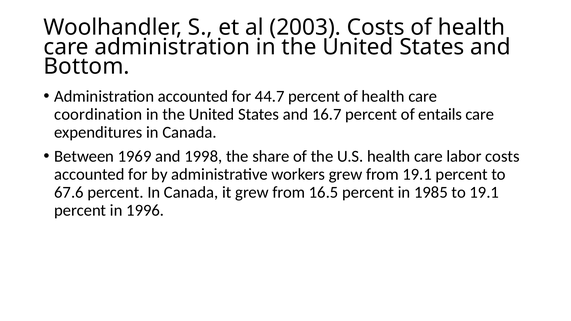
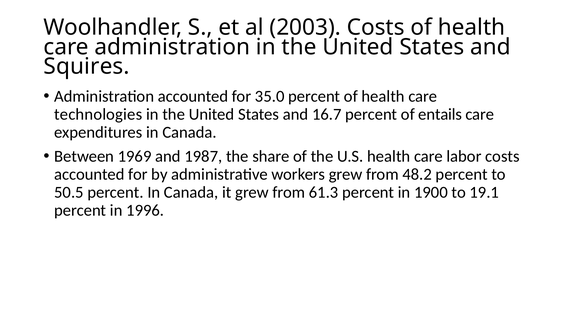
Bottom: Bottom -> Squires
44.7: 44.7 -> 35.0
coordination: coordination -> technologies
1998: 1998 -> 1987
from 19.1: 19.1 -> 48.2
67.6: 67.6 -> 50.5
16.5: 16.5 -> 61.3
1985: 1985 -> 1900
